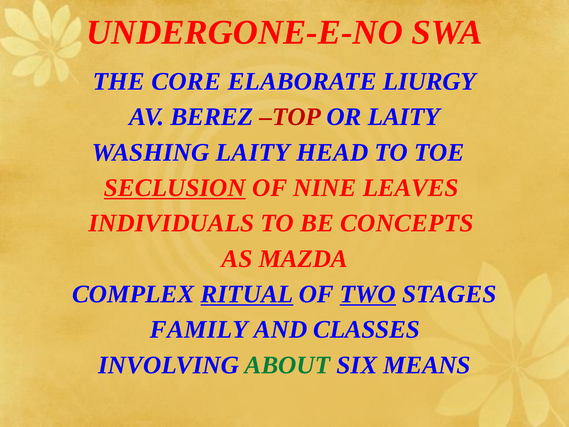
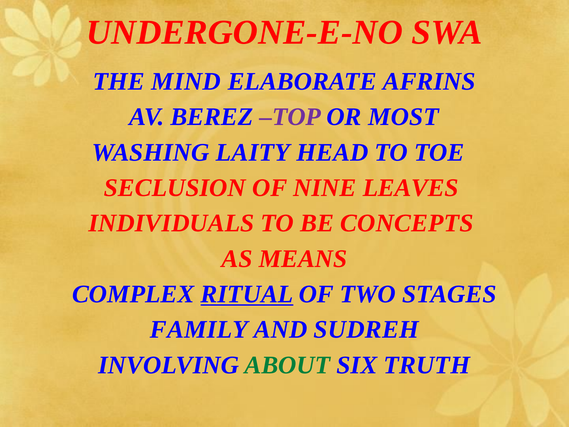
CORE: CORE -> MIND
LIURGY: LIURGY -> AFRINS
TOP colour: red -> purple
OR LAITY: LAITY -> MOST
SECLUSION underline: present -> none
MAZDA: MAZDA -> MEANS
TWO underline: present -> none
CLASSES: CLASSES -> SUDREH
MEANS: MEANS -> TRUTH
